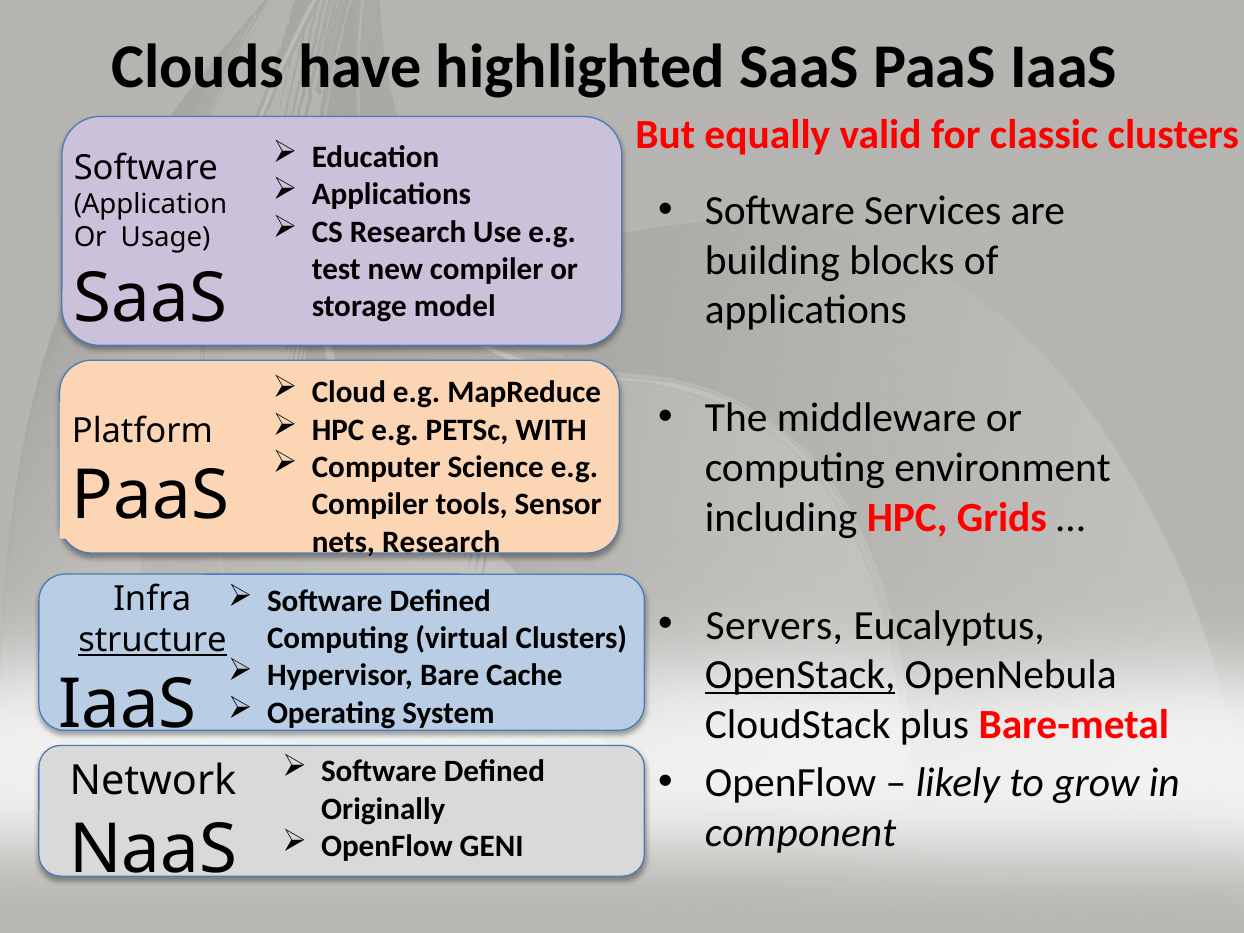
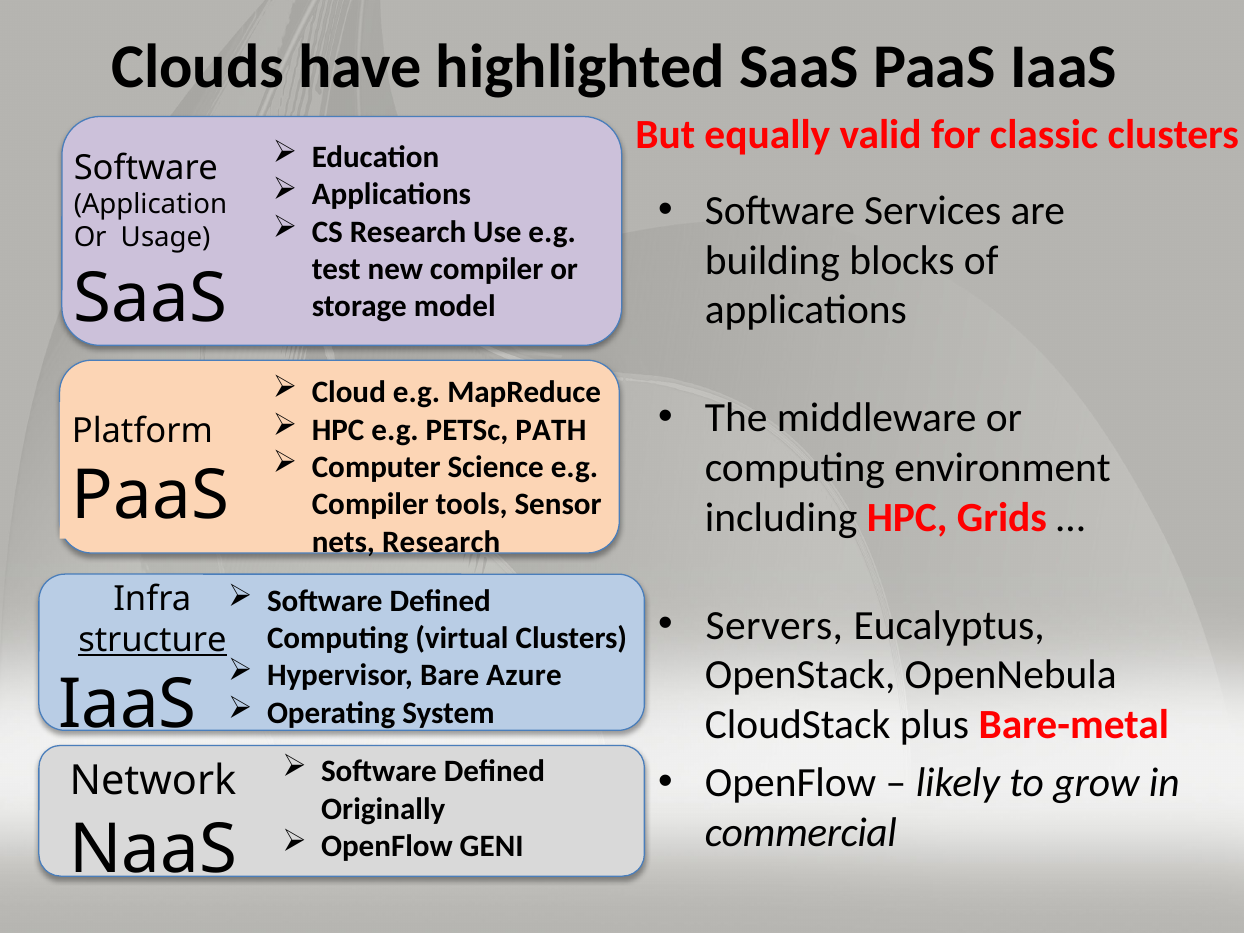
WITH: WITH -> PATH
OpenStack underline: present -> none
Cache: Cache -> Azure
component: component -> commercial
